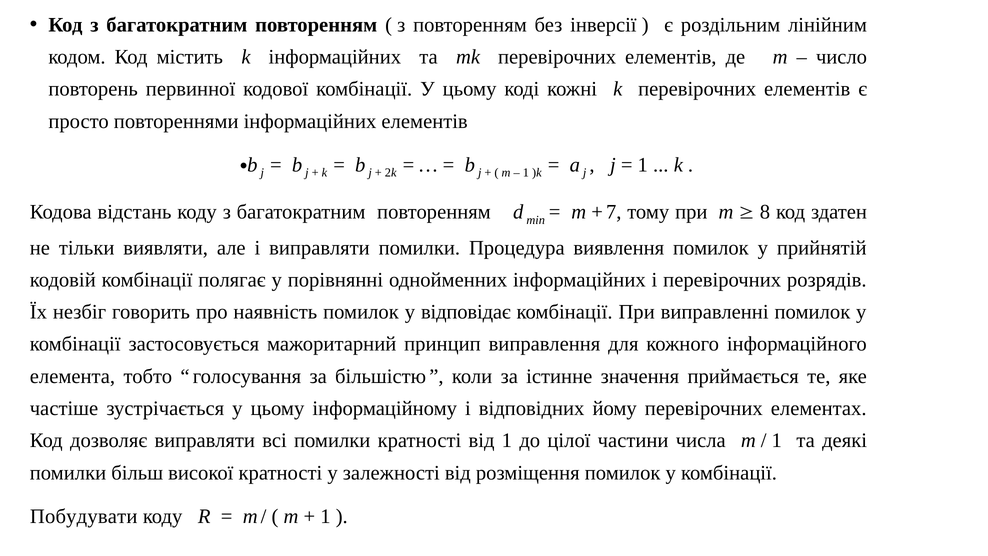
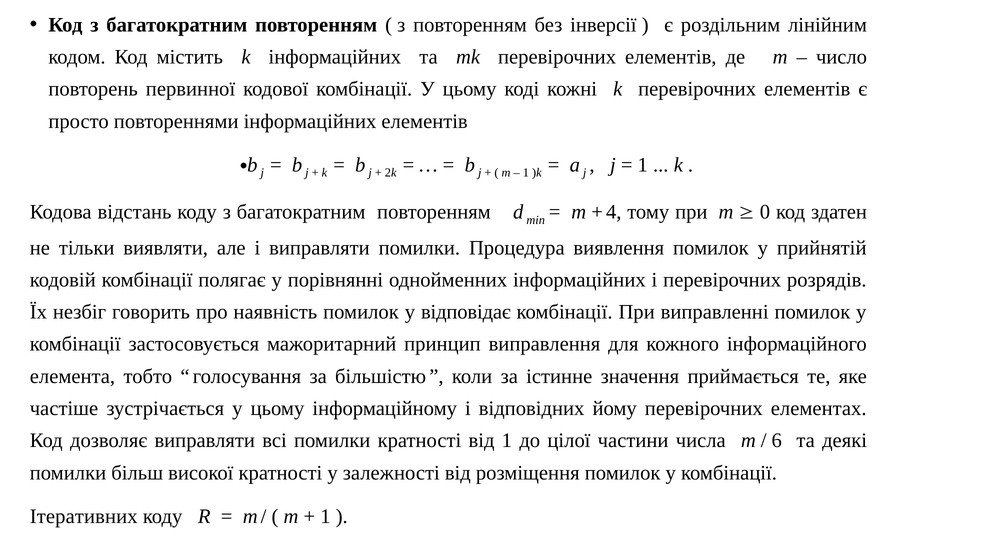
7: 7 -> 4
8: 8 -> 0
1 at (777, 440): 1 -> 6
Побудувати: Побудувати -> Ітеративних
